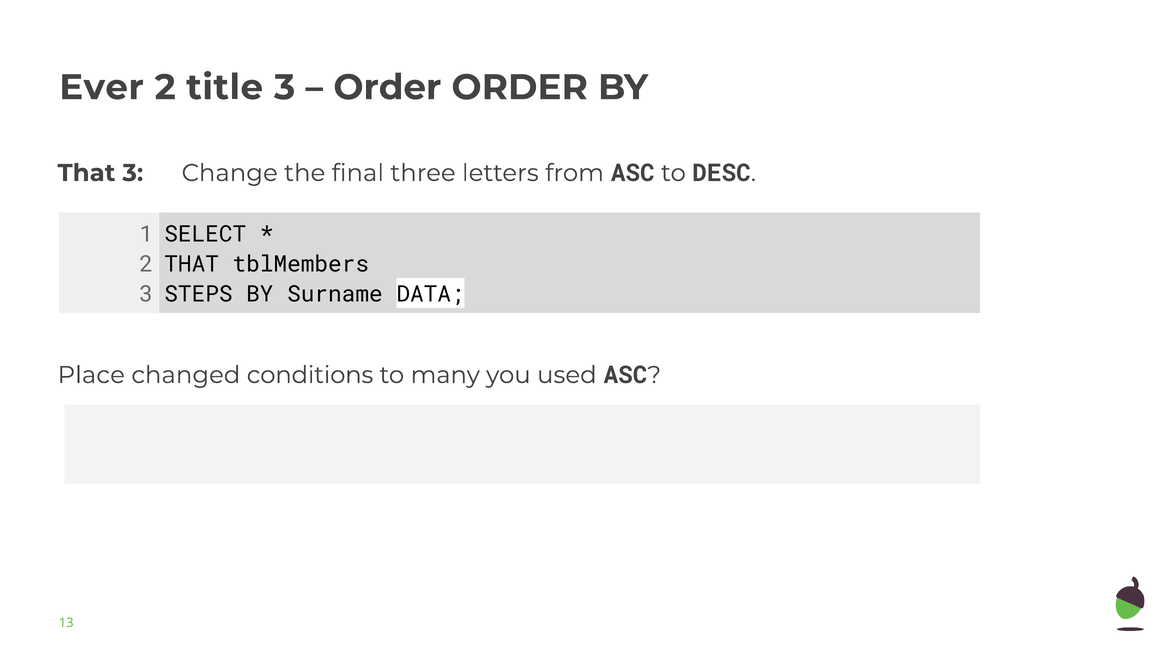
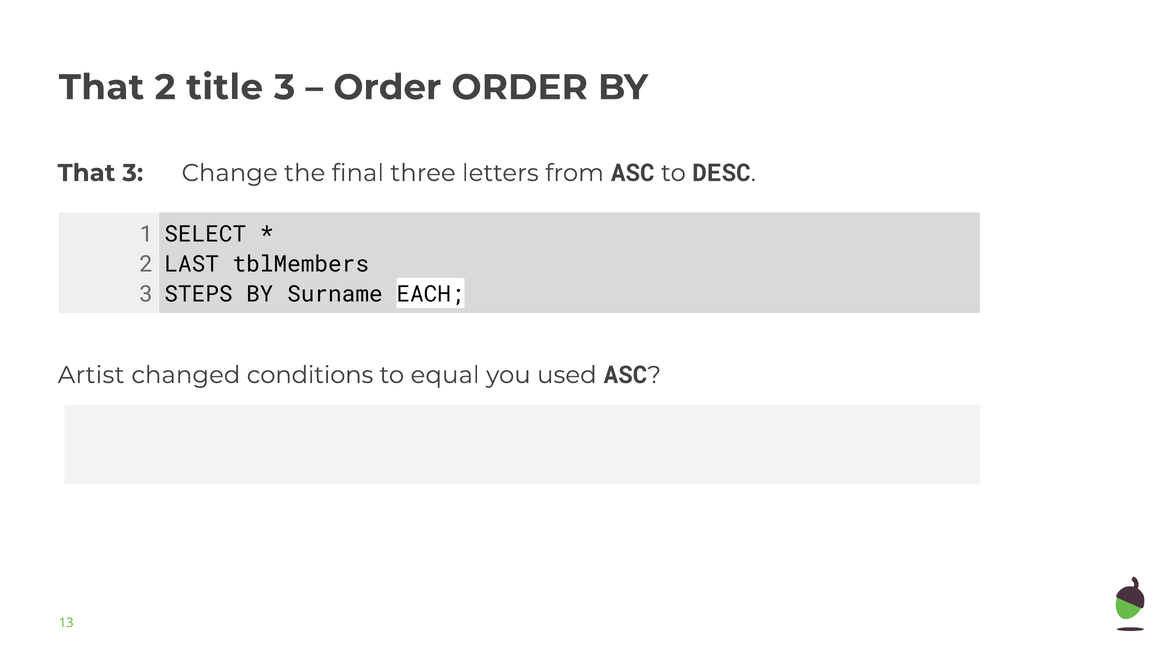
Ever at (101, 87): Ever -> That
THAT at (192, 264): THAT -> LAST
DATA: DATA -> EACH
Place: Place -> Artist
many: many -> equal
